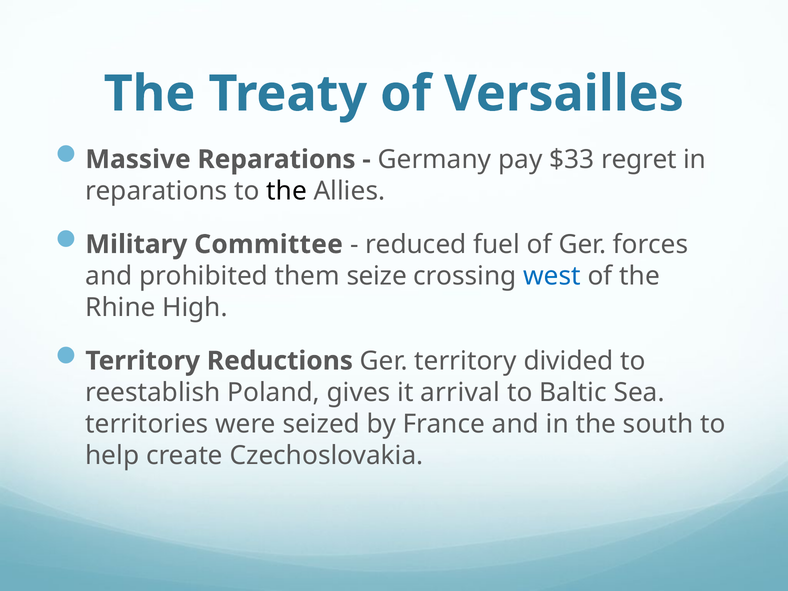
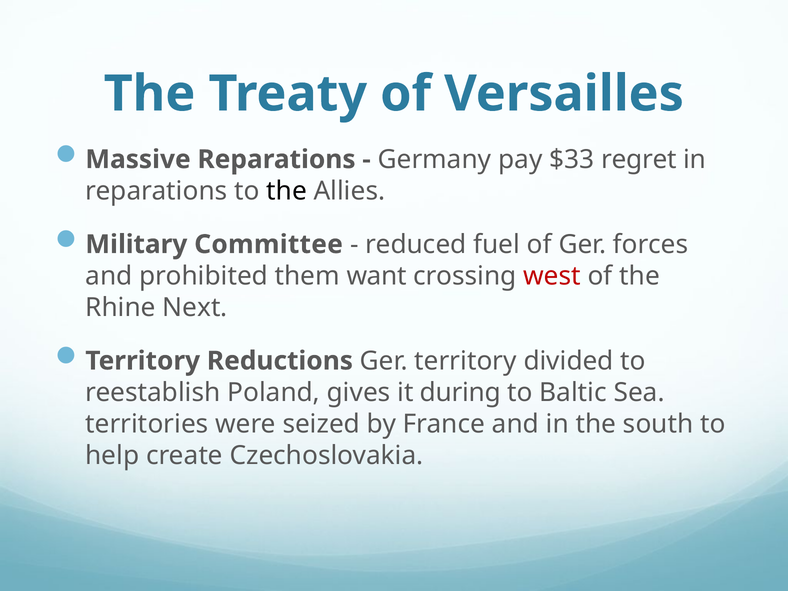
seize: seize -> want
west colour: blue -> red
High: High -> Next
arrival: arrival -> during
